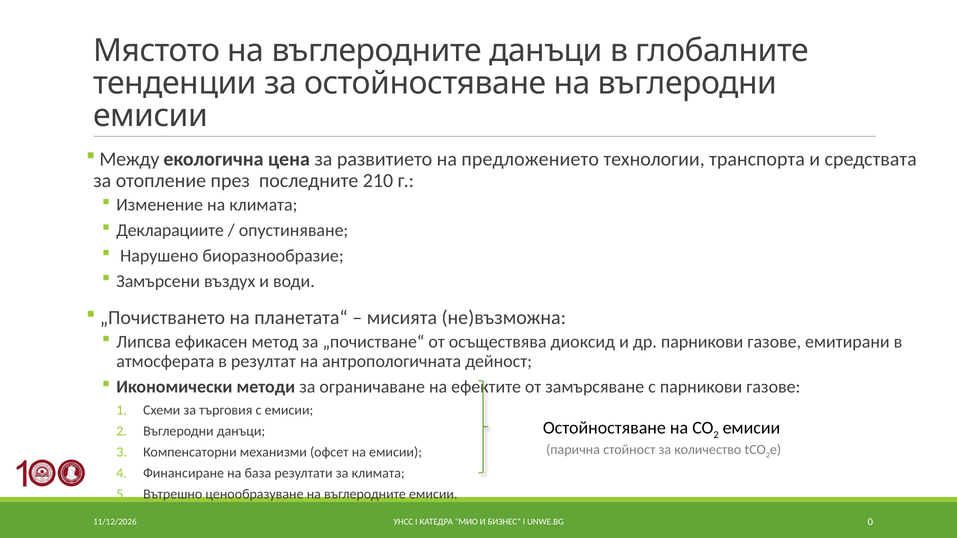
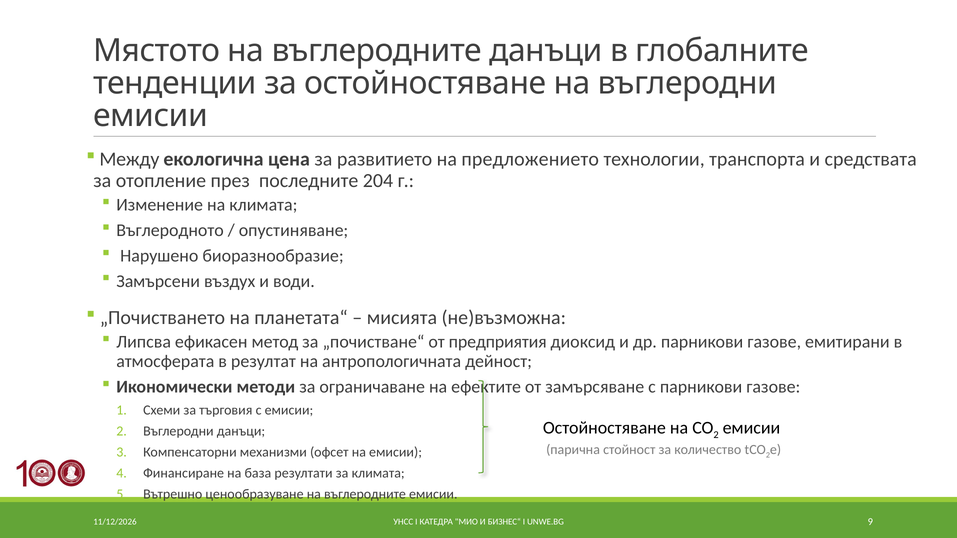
210: 210 -> 204
Декларациите: Декларациите -> Въглеродното
осъществява: осъществява -> предприятия
0: 0 -> 9
